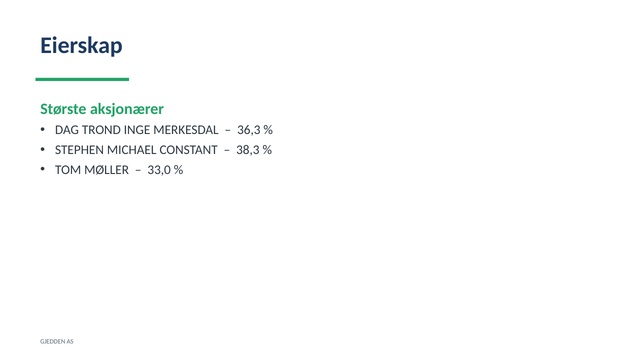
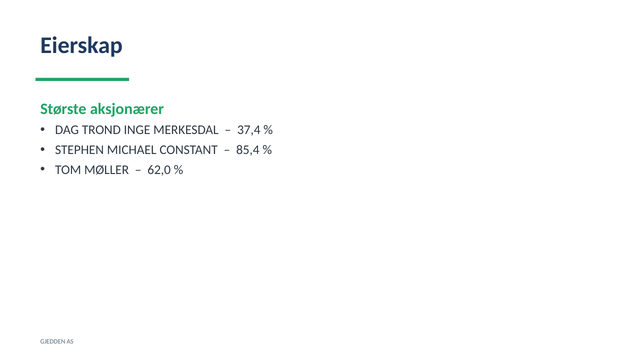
36,3: 36,3 -> 37,4
38,3: 38,3 -> 85,4
33,0: 33,0 -> 62,0
